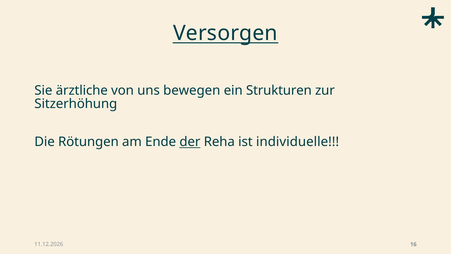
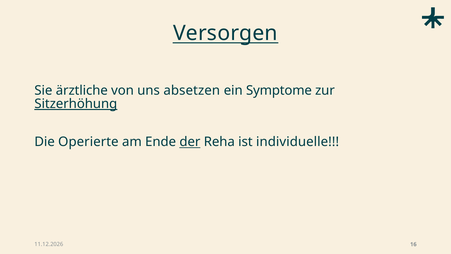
bewegen: bewegen -> absetzen
Strukturen: Strukturen -> Symptome
Sitzerhöhung underline: none -> present
Rötungen: Rötungen -> Operierte
